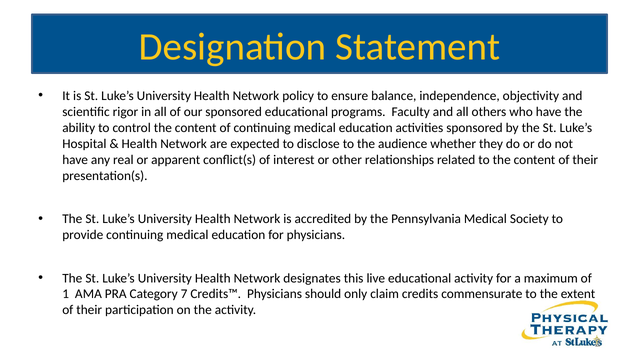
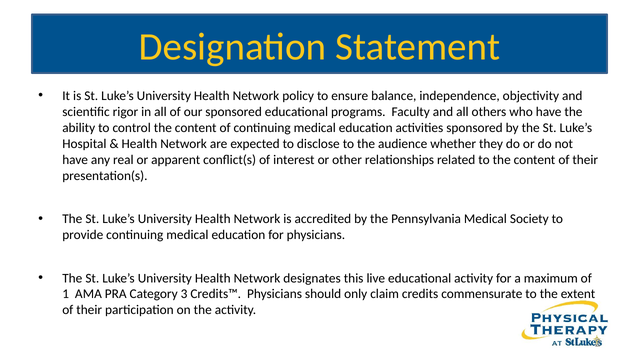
7: 7 -> 3
